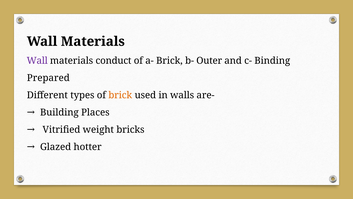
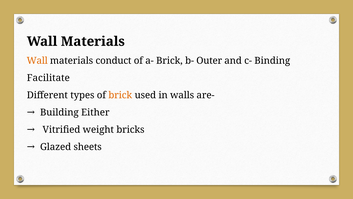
Wall at (37, 61) colour: purple -> orange
Prepared: Prepared -> Facilitate
Places: Places -> Either
hotter: hotter -> sheets
